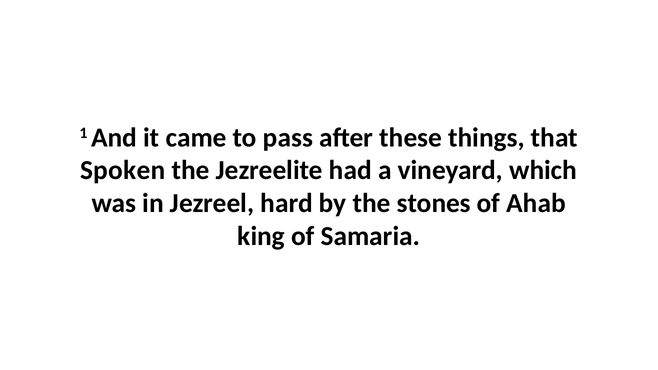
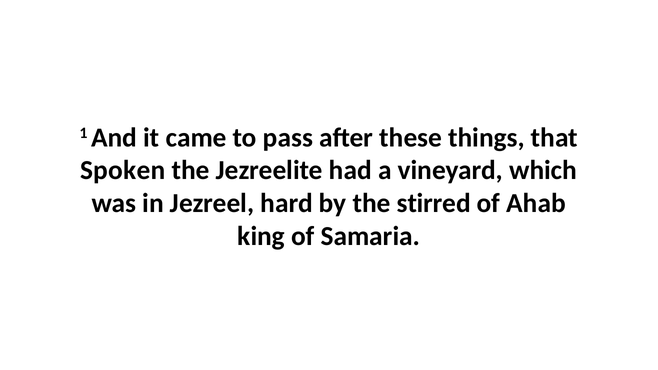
stones: stones -> stirred
